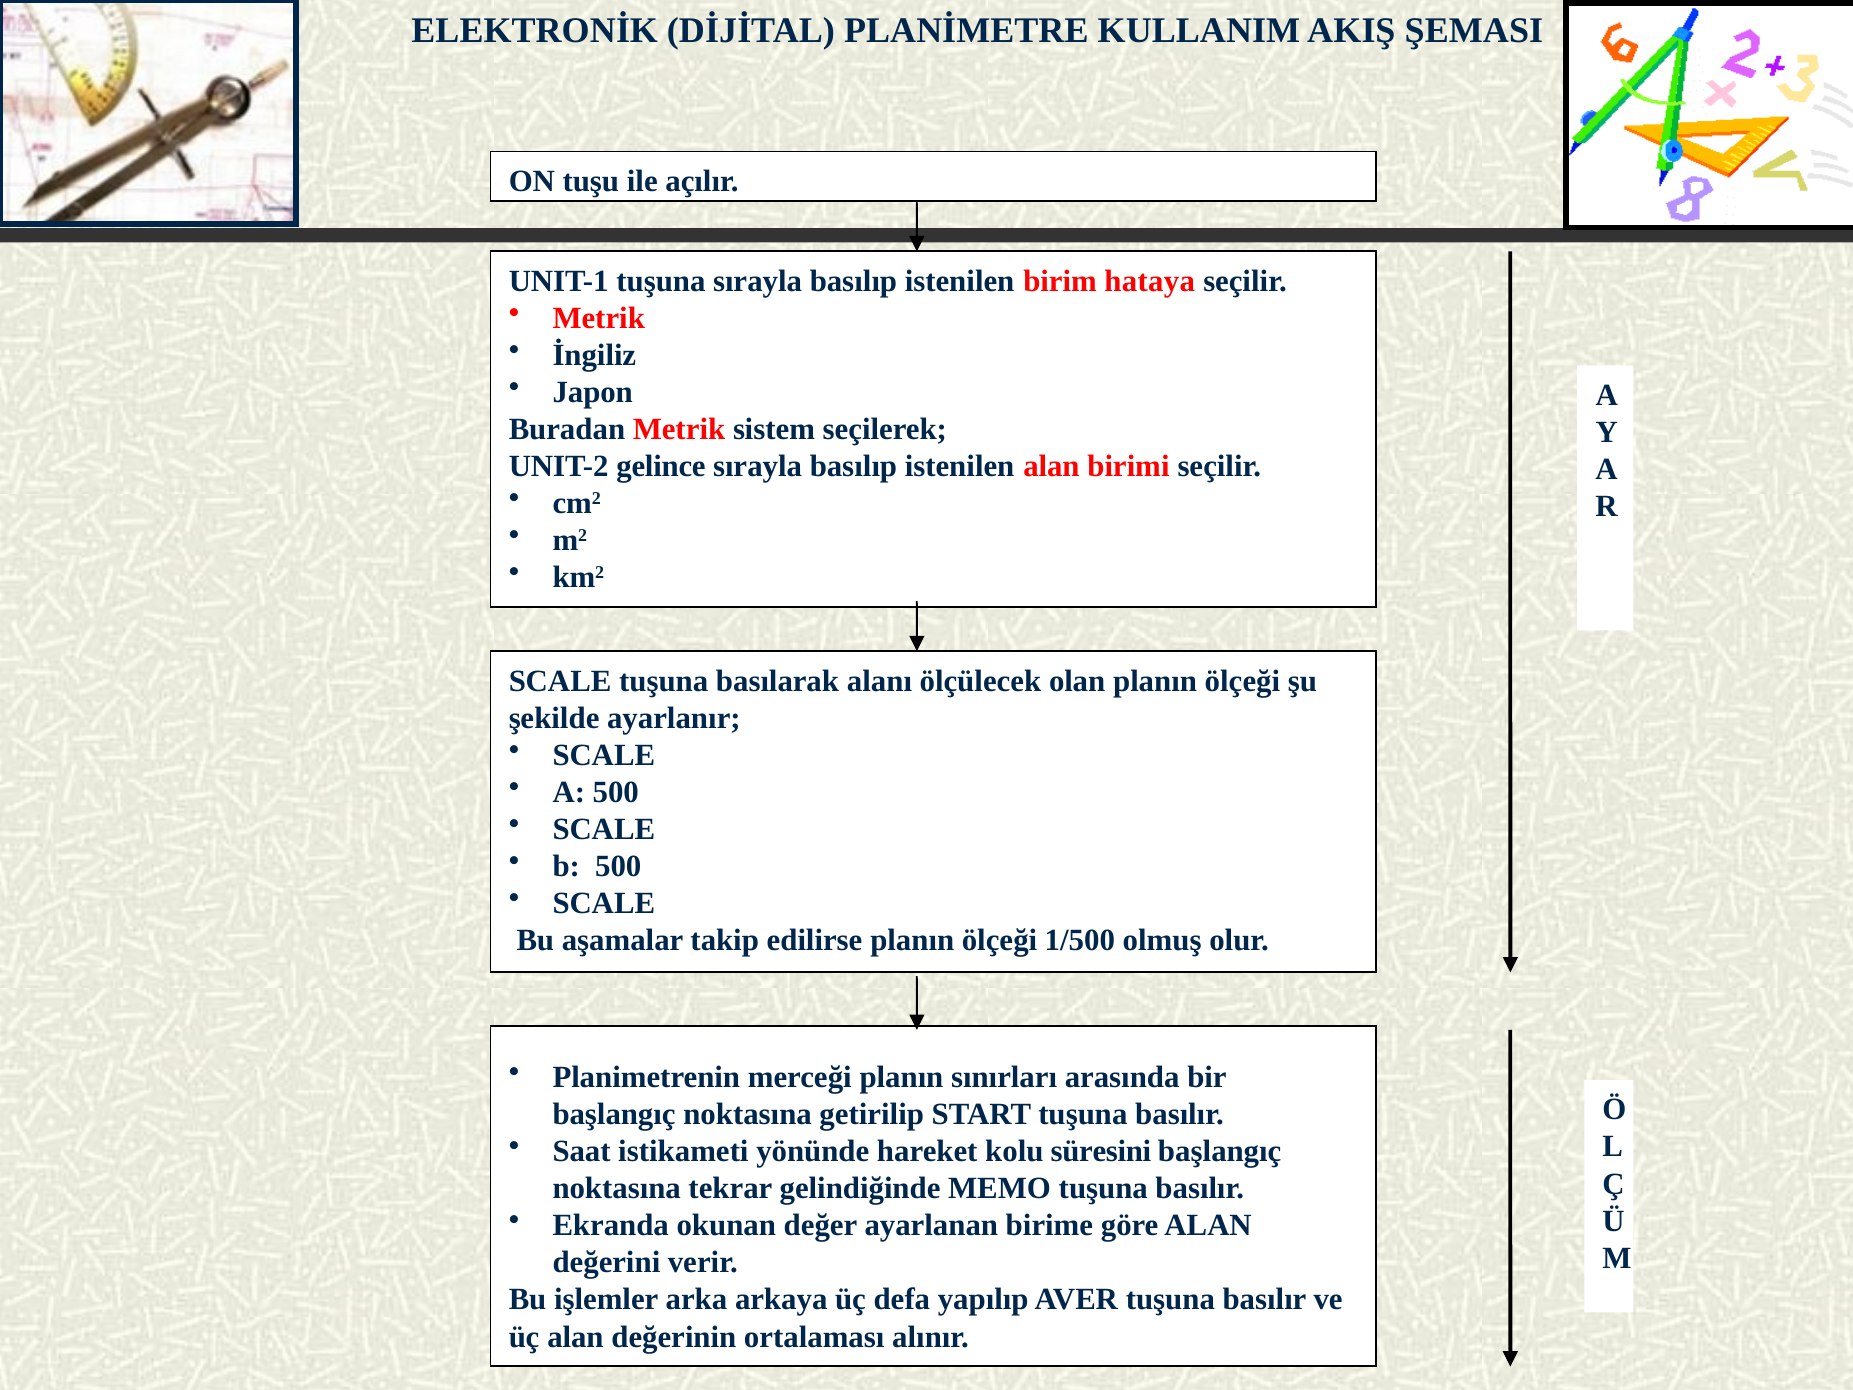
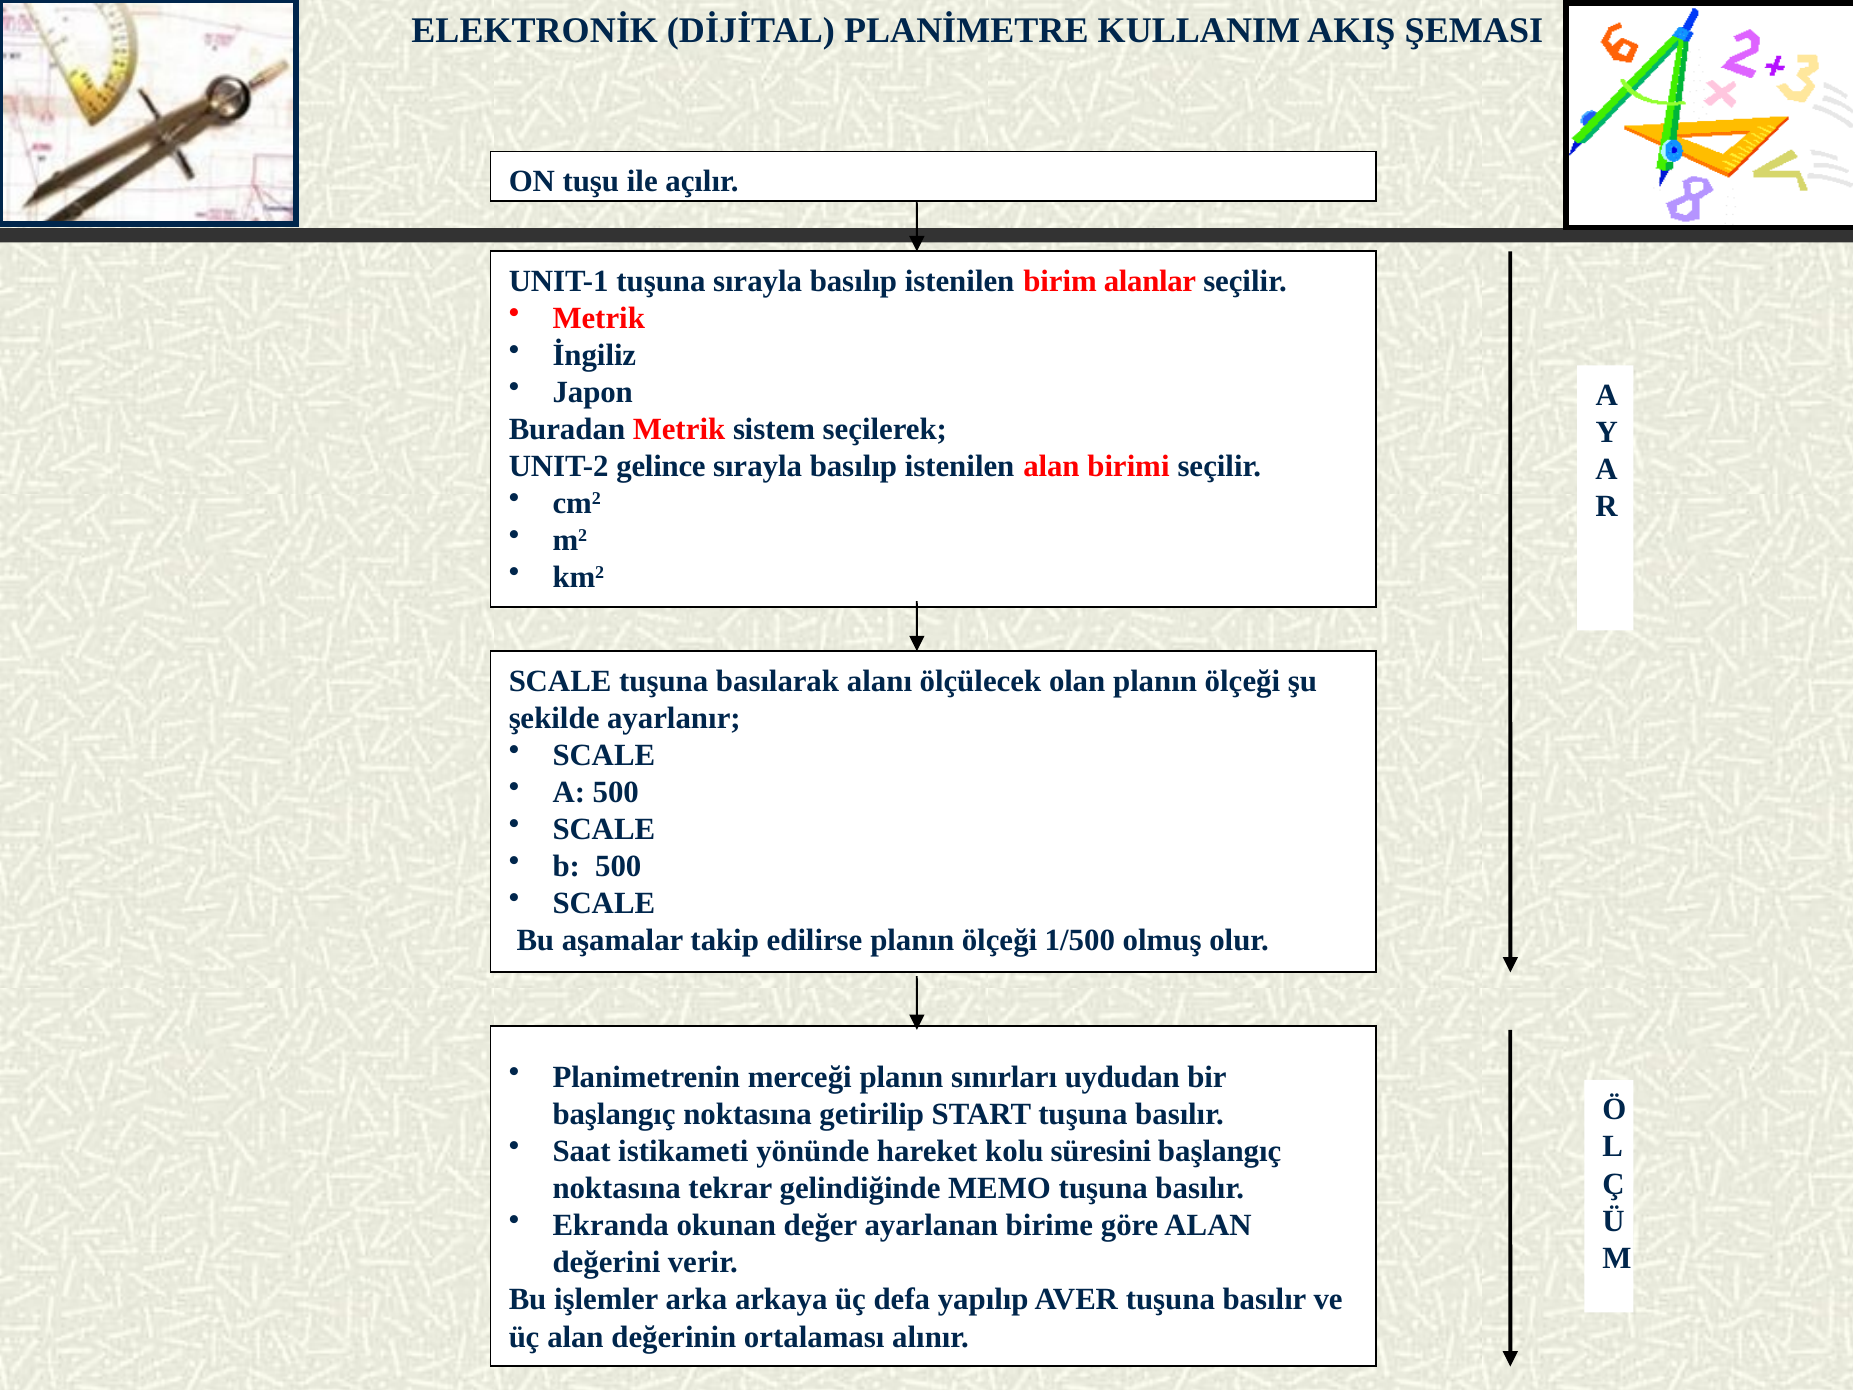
hataya: hataya -> alanlar
arasında: arasında -> uydudan
